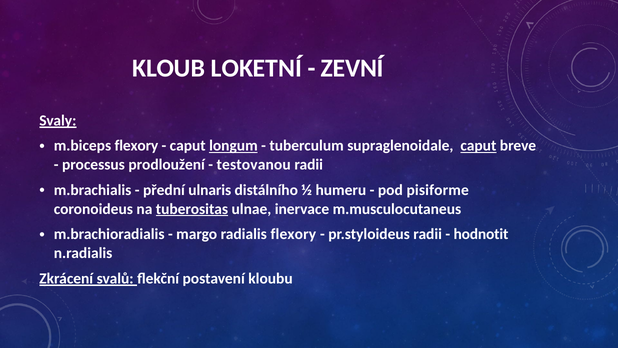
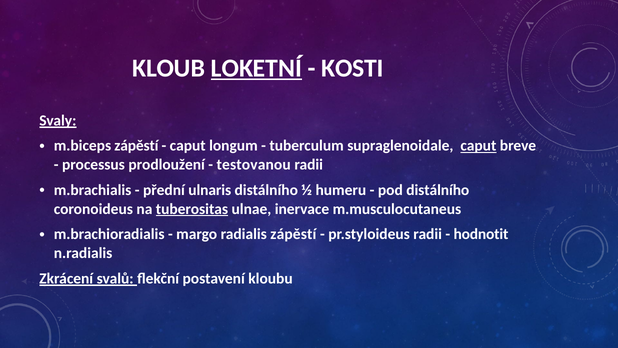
LOKETNÍ underline: none -> present
ZEVNÍ: ZEVNÍ -> KOSTI
m.biceps flexory: flexory -> zápěstí
longum underline: present -> none
pod pisiforme: pisiforme -> distálního
radialis flexory: flexory -> zápěstí
